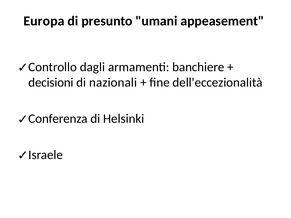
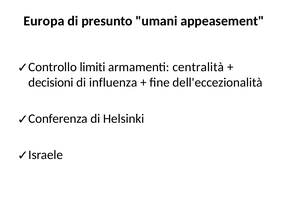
dagli: dagli -> limiti
banchiere: banchiere -> centralità
nazionali: nazionali -> influenza
